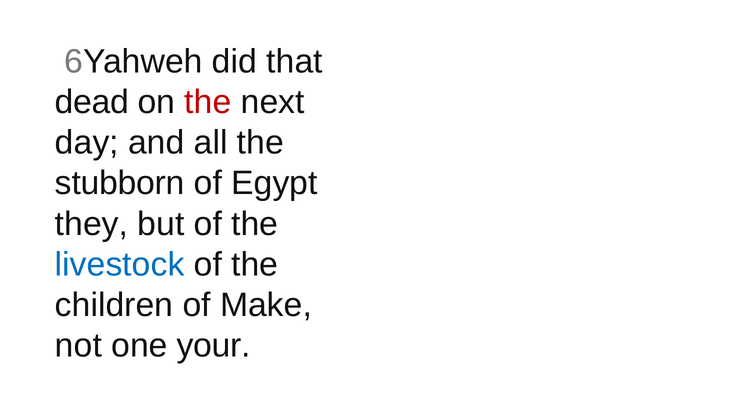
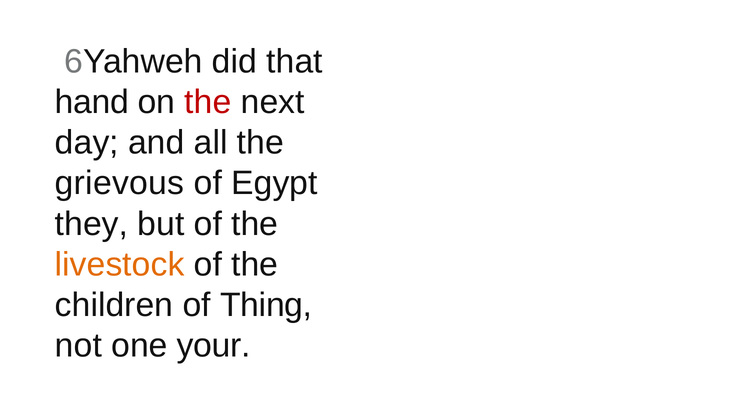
dead: dead -> hand
stubborn: stubborn -> grievous
livestock colour: blue -> orange
Make: Make -> Thing
